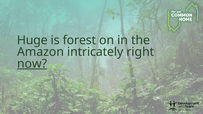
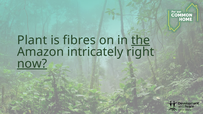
Huge: Huge -> Plant
forest: forest -> fibres
the underline: none -> present
